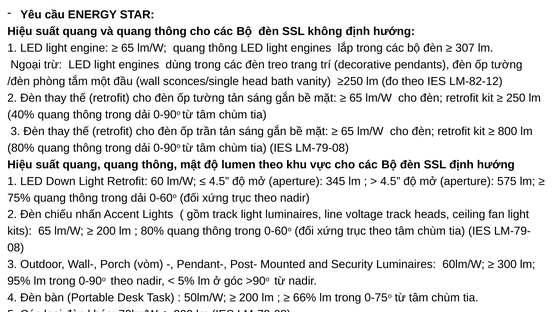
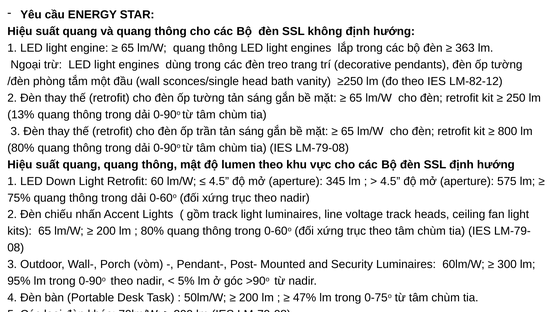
307: 307 -> 363
40%: 40% -> 13%
66%: 66% -> 47%
